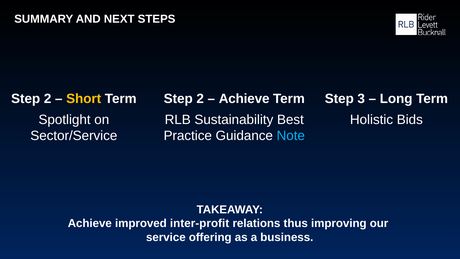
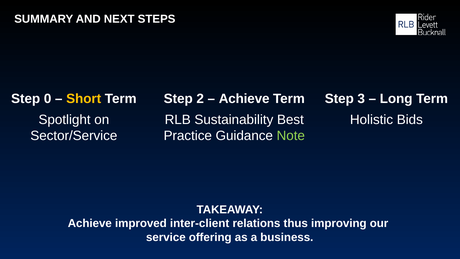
2 at (48, 99): 2 -> 0
Note colour: light blue -> light green
inter-profit: inter-profit -> inter-client
